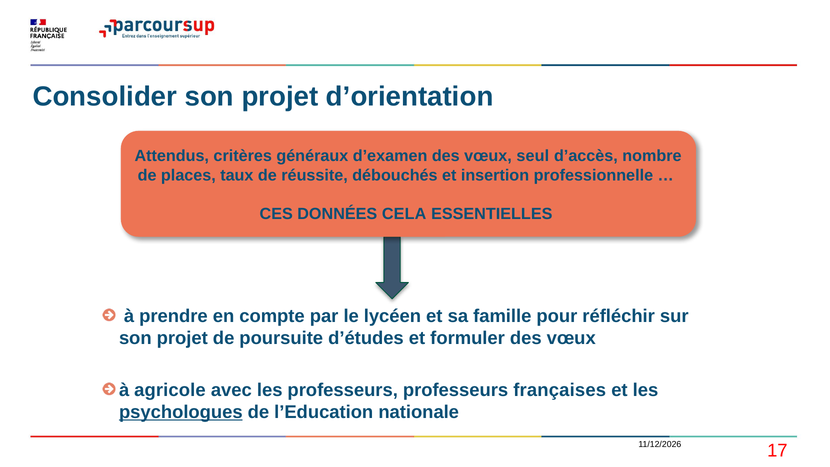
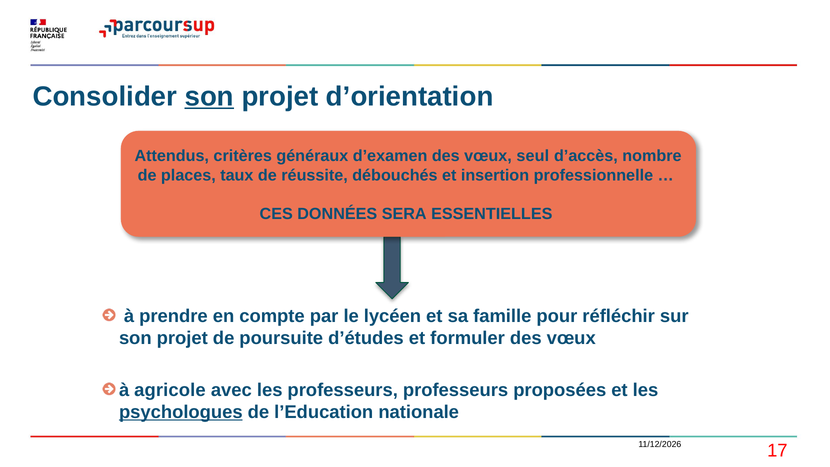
son at (209, 96) underline: none -> present
CELA: CELA -> SERA
françaises: françaises -> proposées
